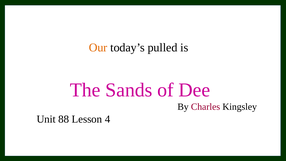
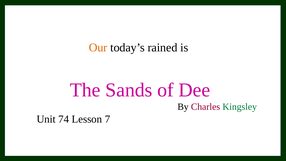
pulled: pulled -> rained
Kingsley colour: black -> green
88: 88 -> 74
4: 4 -> 7
